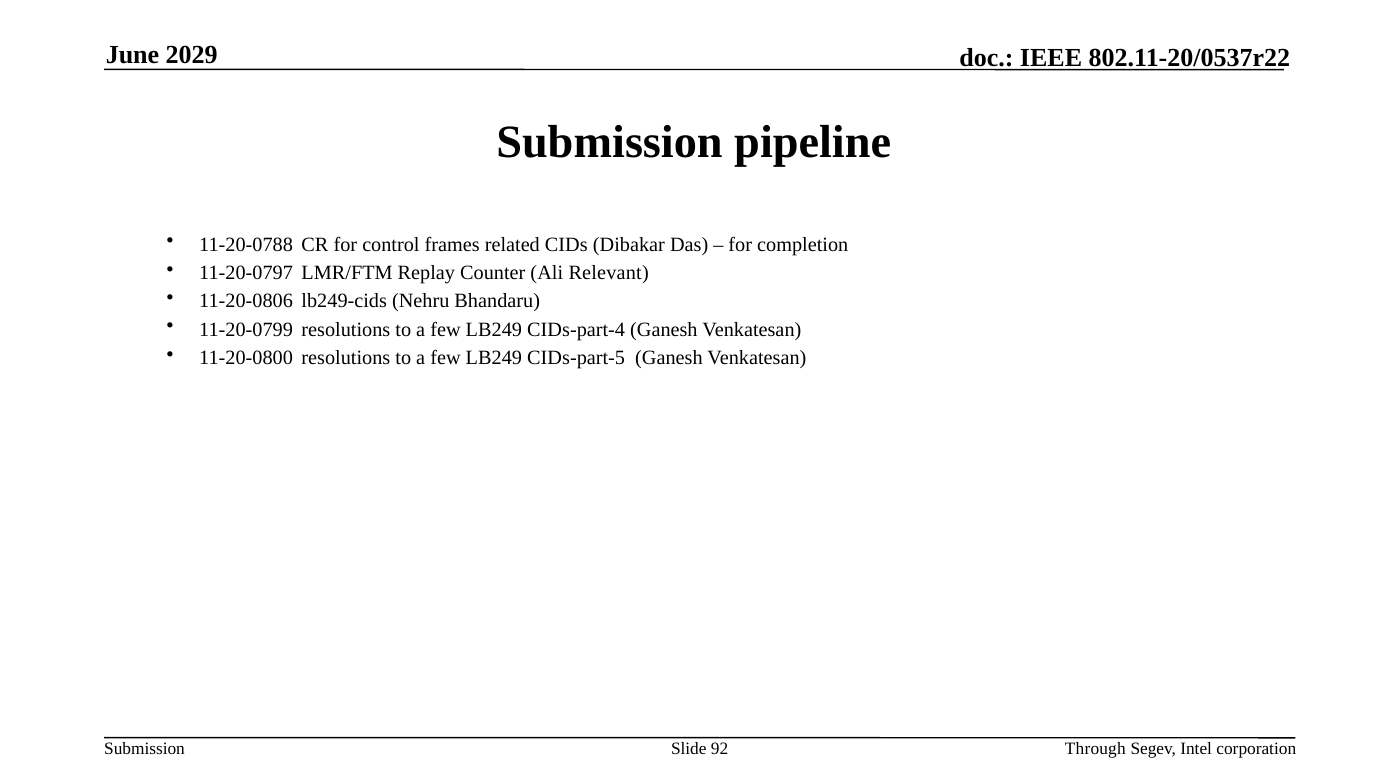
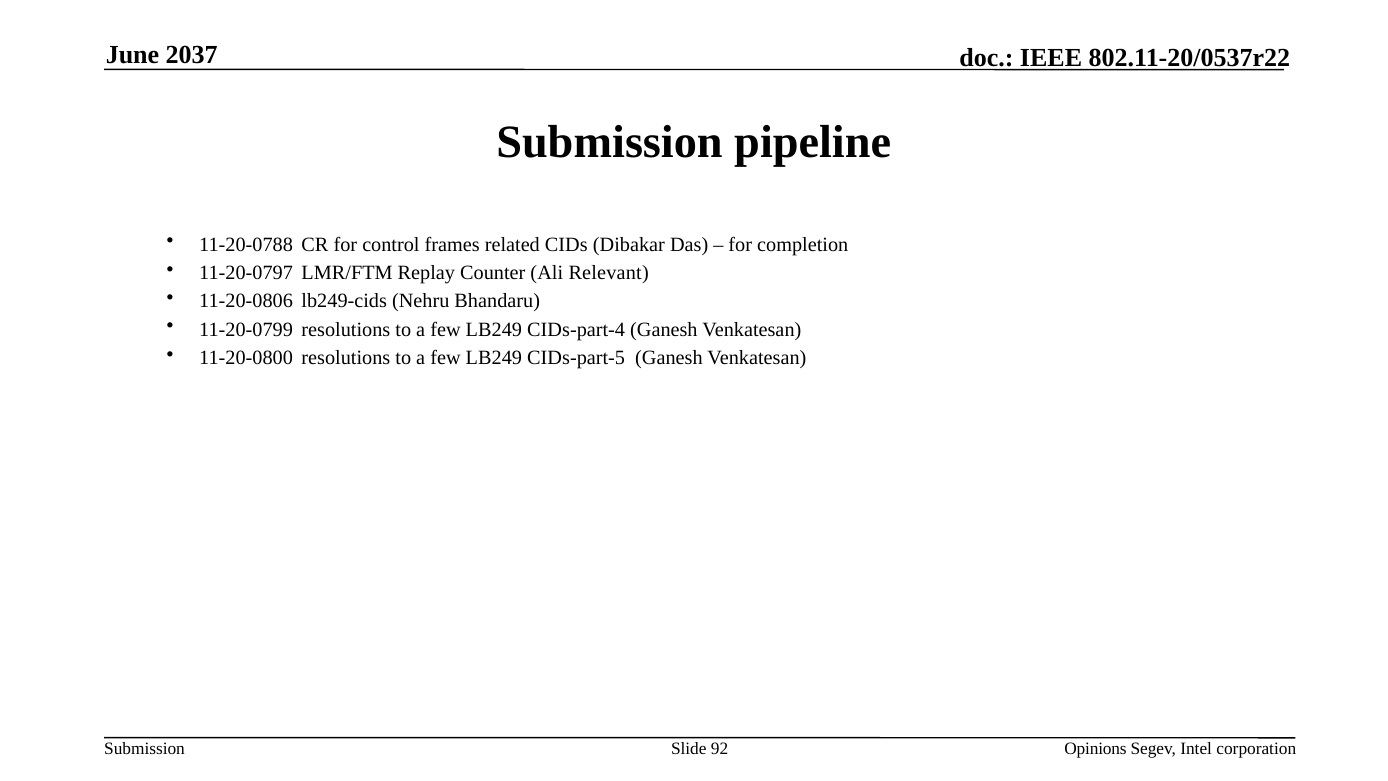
2029: 2029 -> 2037
Through: Through -> Opinions
